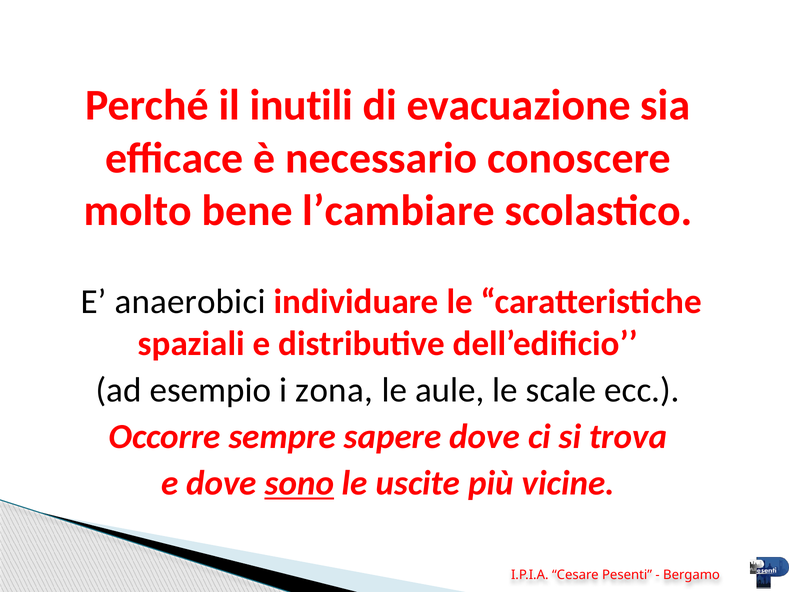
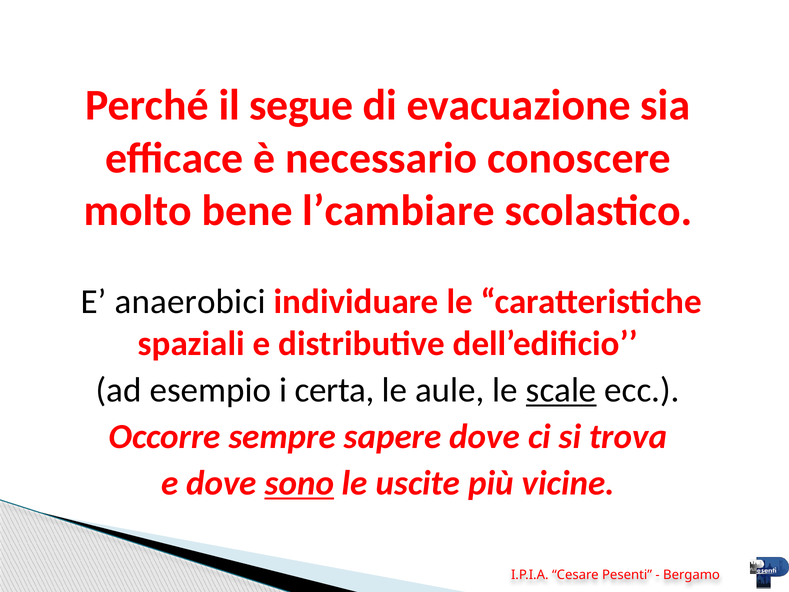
inutili: inutili -> segue
zona: zona -> certa
scale underline: none -> present
